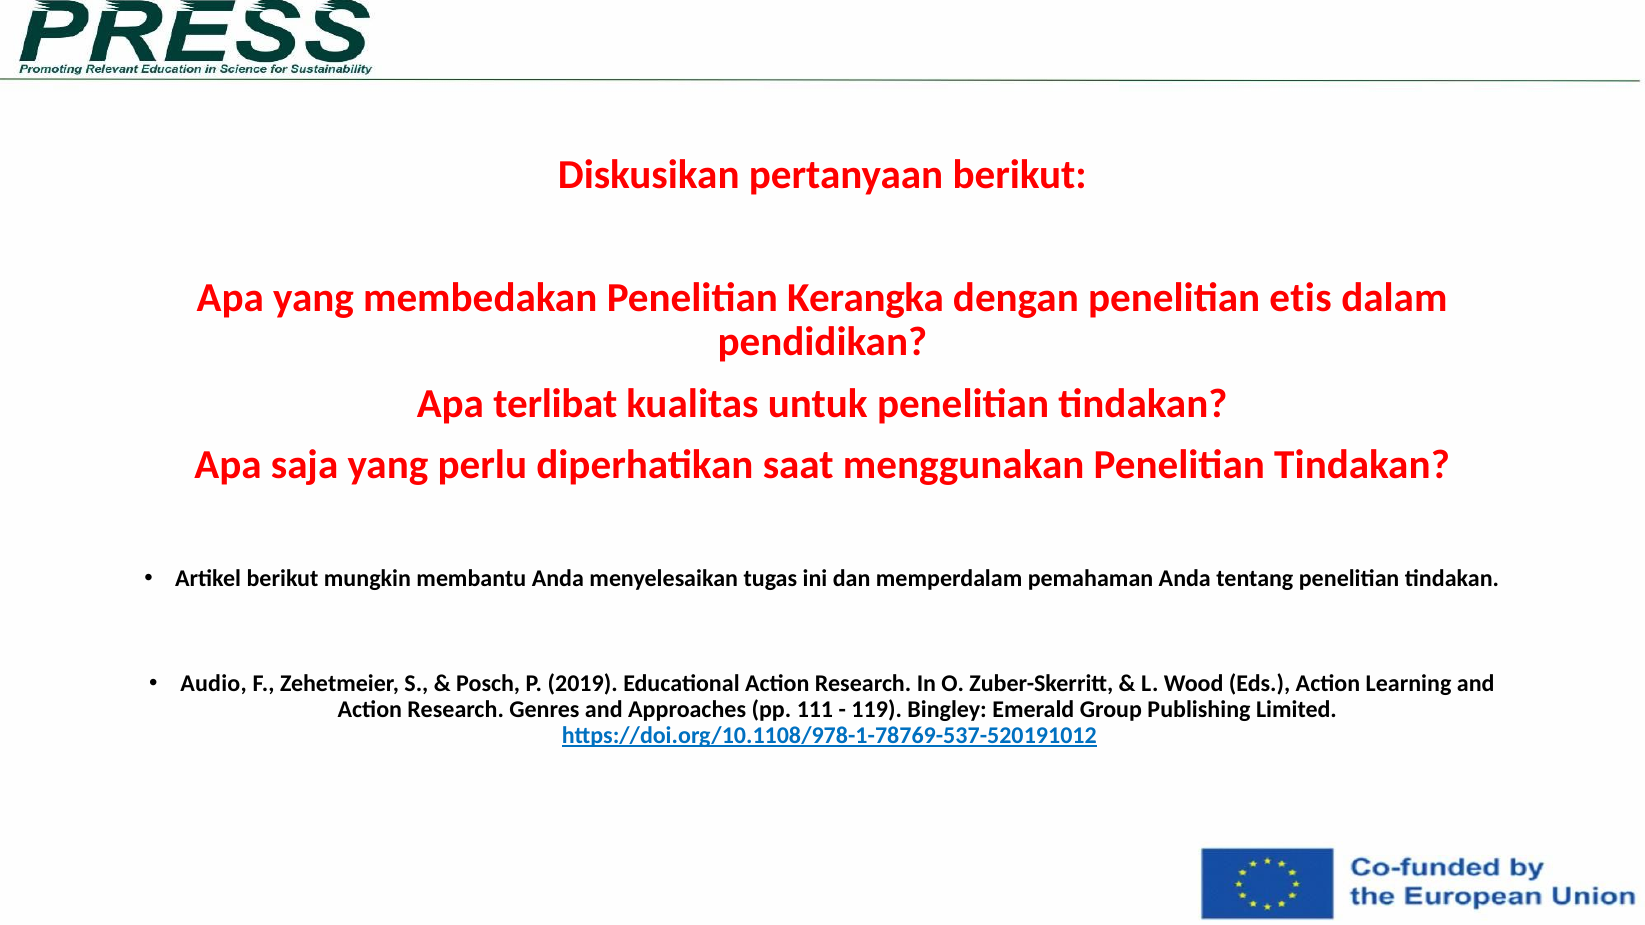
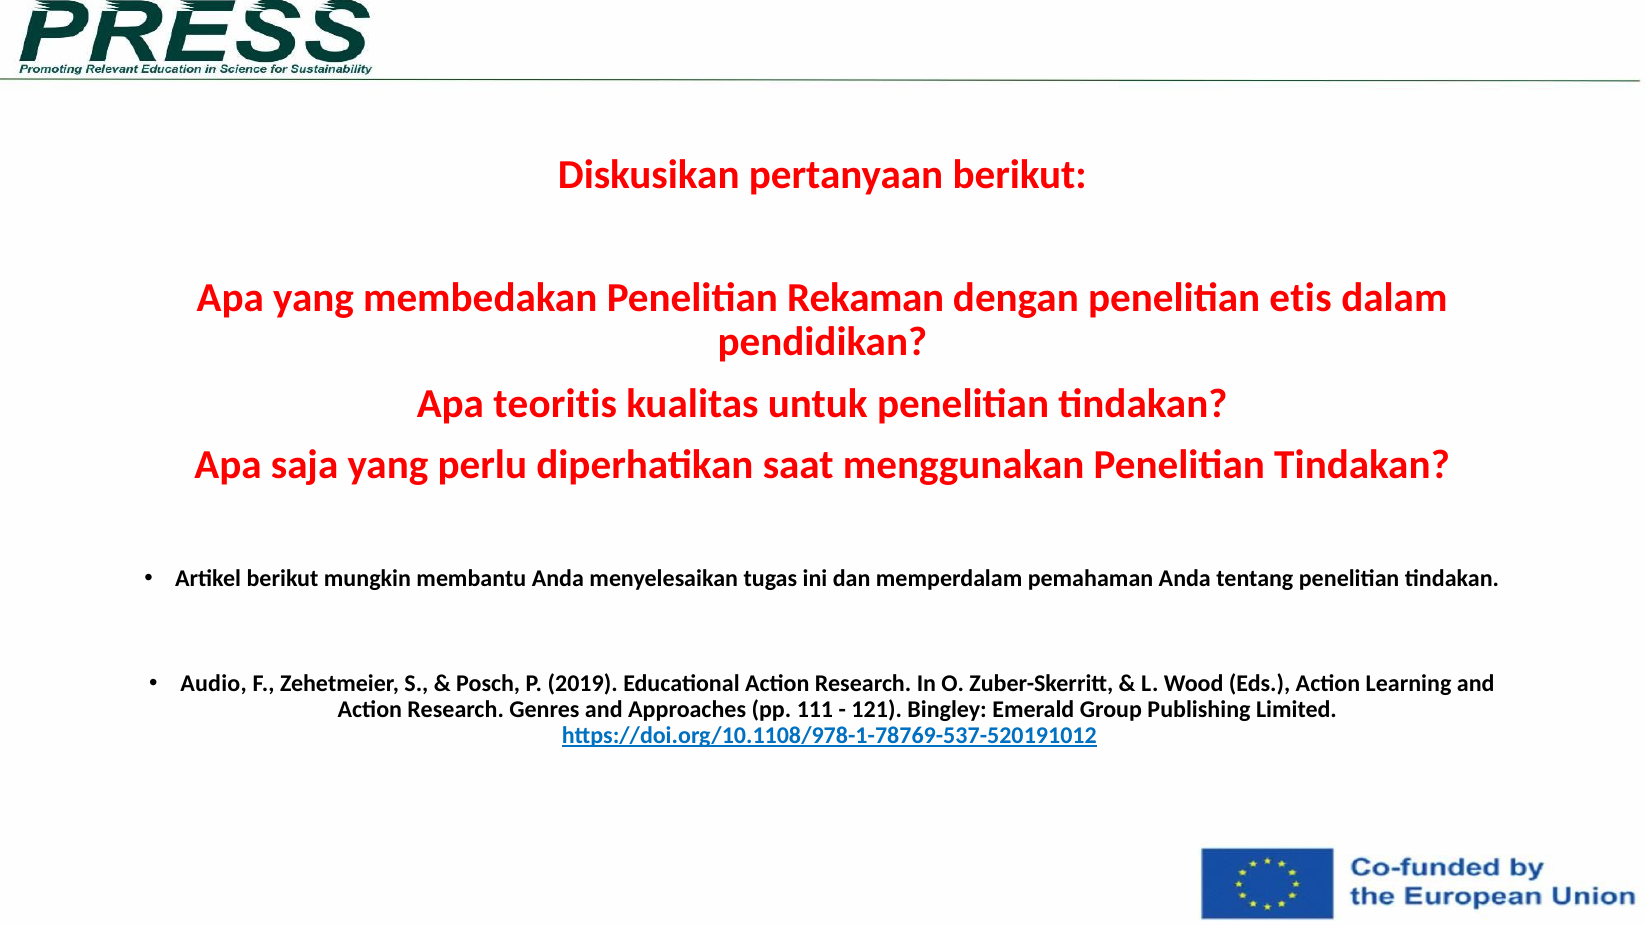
Kerangka: Kerangka -> Rekaman
terlibat: terlibat -> teoritis
119: 119 -> 121
